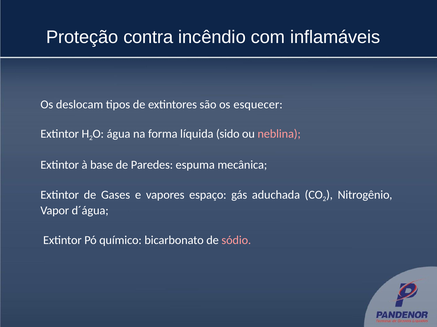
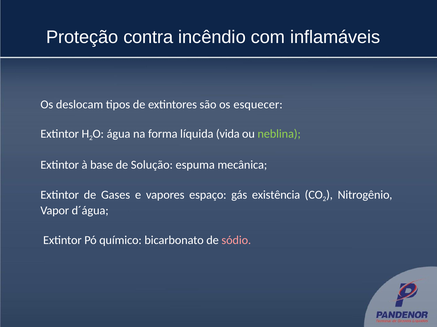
sido: sido -> vida
neblina colour: pink -> light green
Paredes: Paredes -> Solução
aduchada: aduchada -> existência
